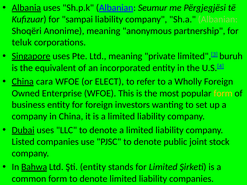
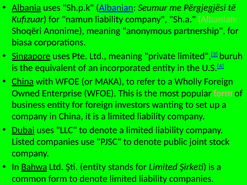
sampai: sampai -> namun
teluk: teluk -> biasa
cara: cara -> with
ELECT: ELECT -> MAKA
form at (223, 93) colour: yellow -> pink
